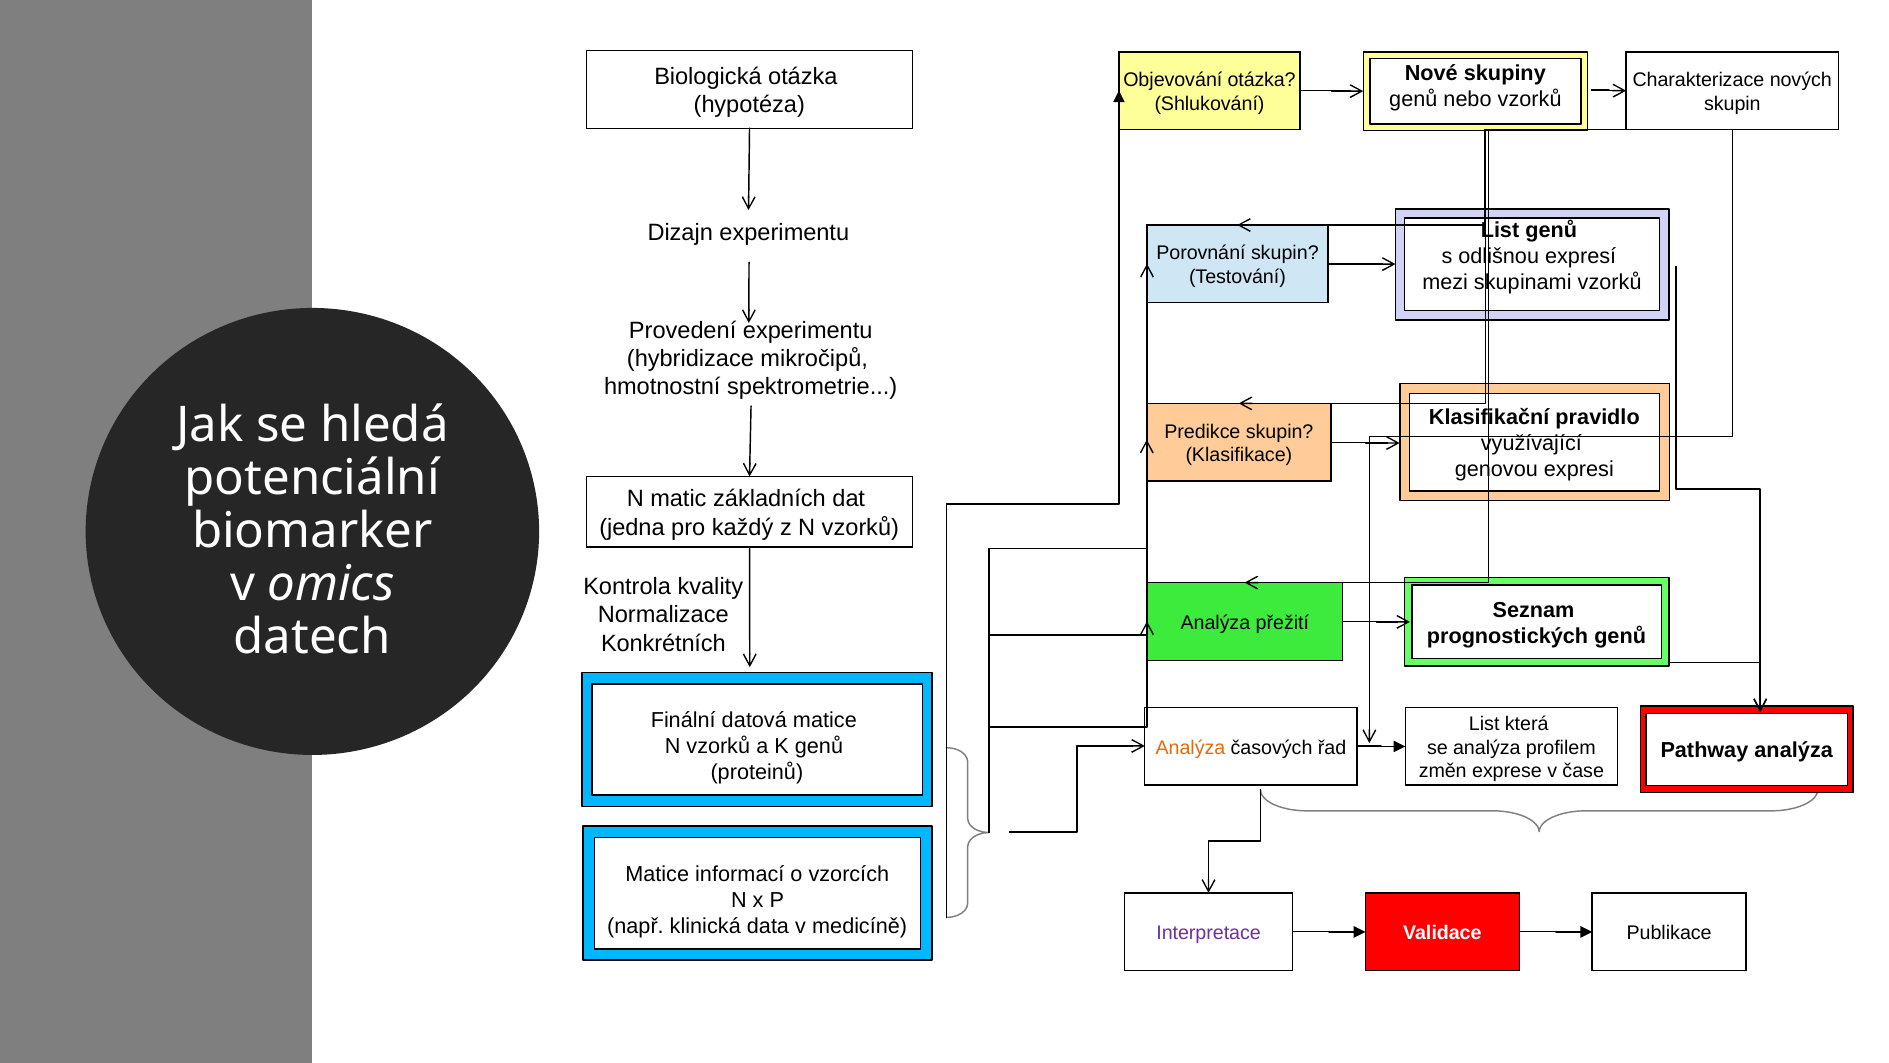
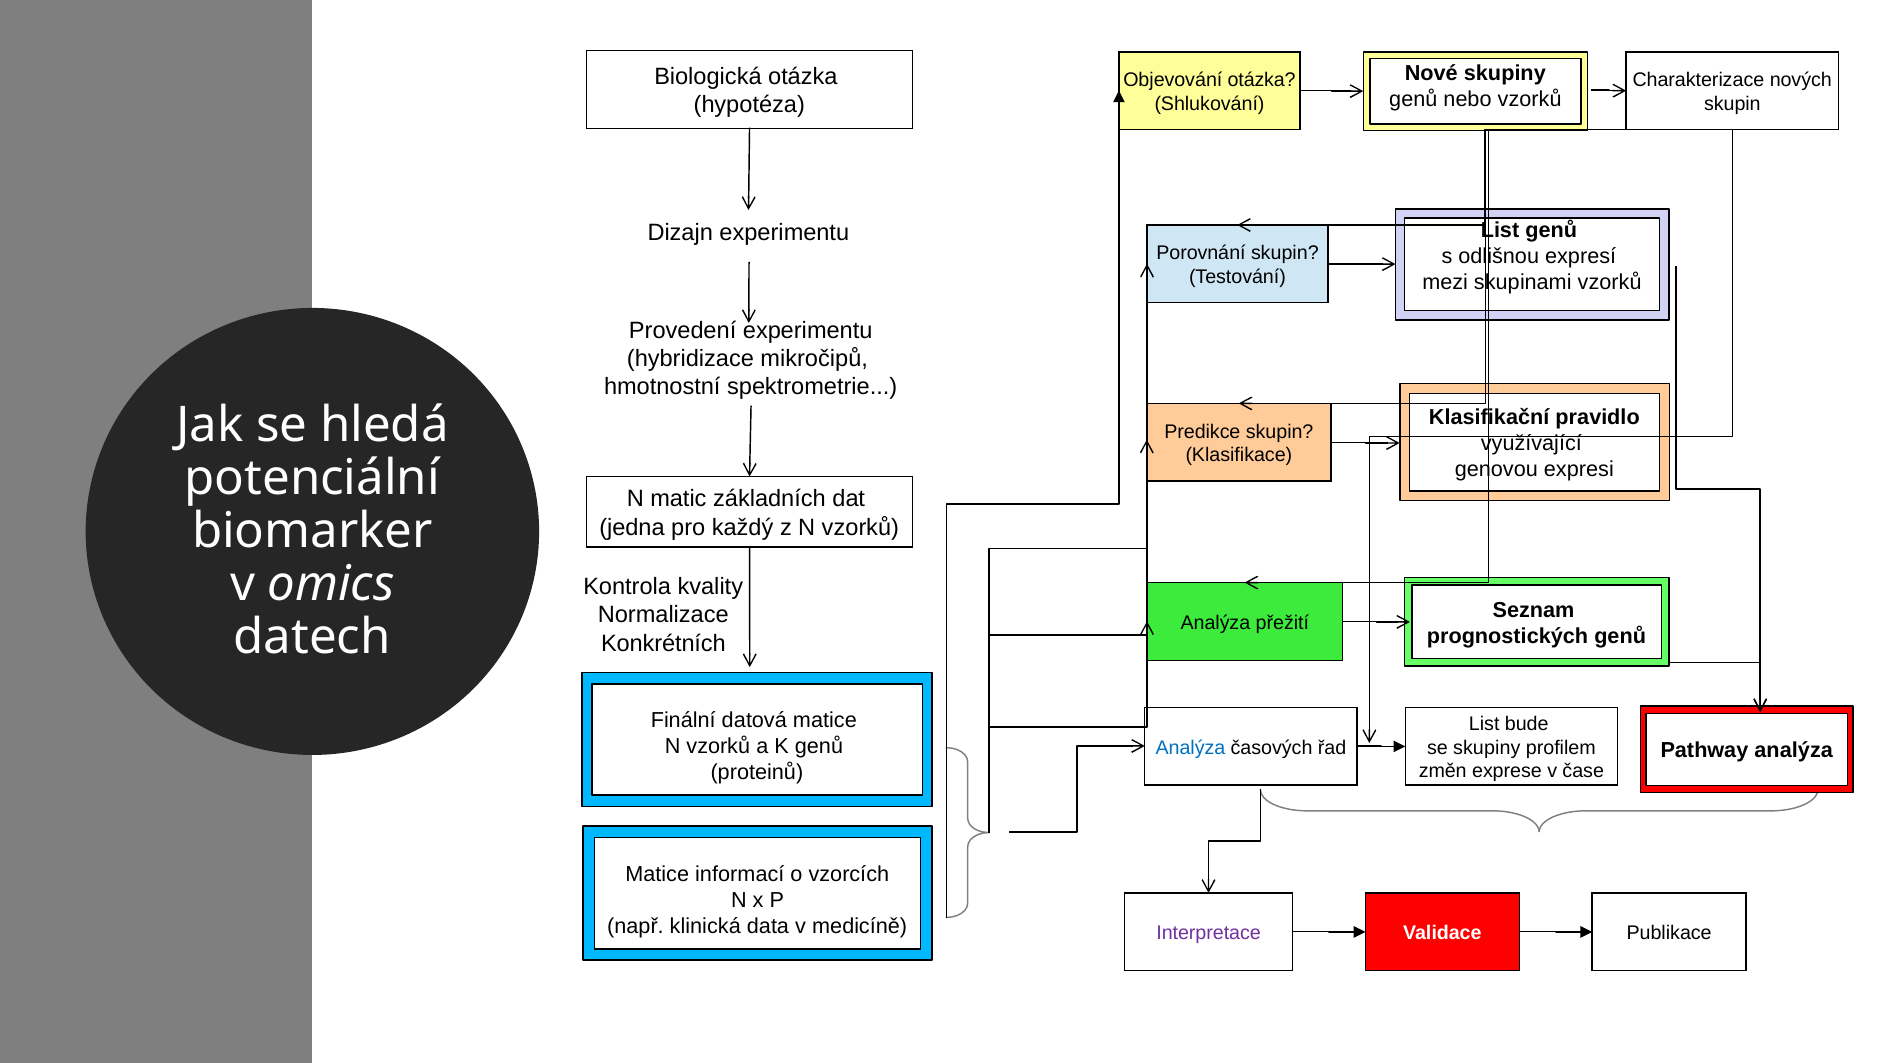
která: která -> bude
Analýza at (1190, 747) colour: orange -> blue
se analýza: analýza -> skupiny
